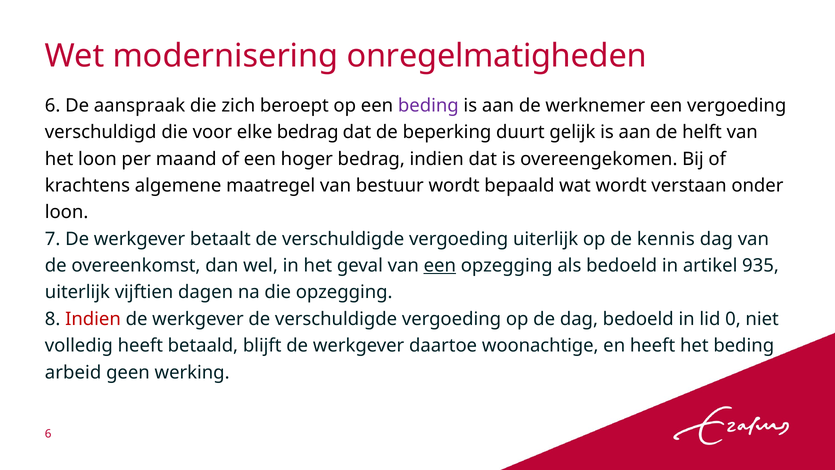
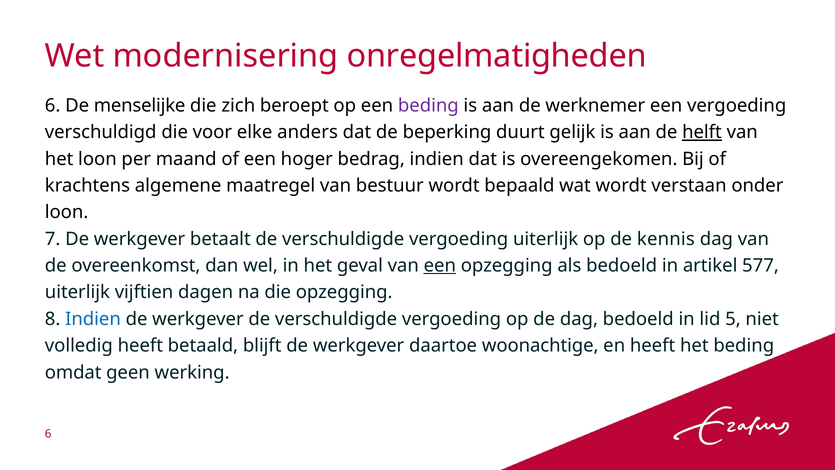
aanspraak: aanspraak -> menselijke
elke bedrag: bedrag -> anders
helft underline: none -> present
935: 935 -> 577
Indien at (93, 319) colour: red -> blue
0: 0 -> 5
arbeid: arbeid -> omdat
